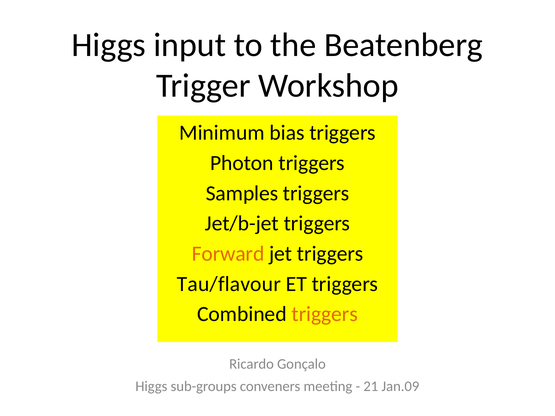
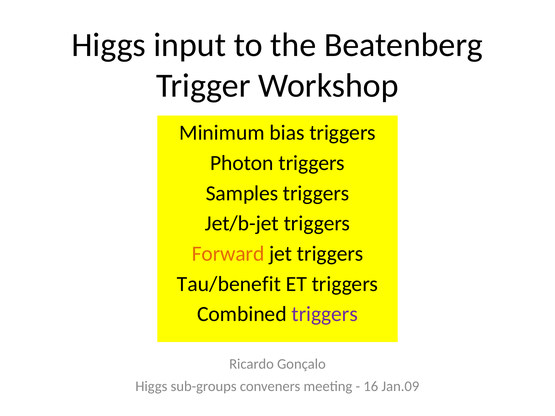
Tau/flavour: Tau/flavour -> Tau/benefit
triggers at (325, 314) colour: orange -> purple
21: 21 -> 16
